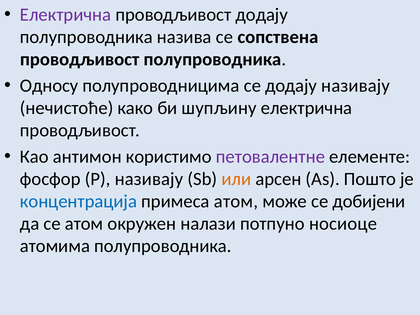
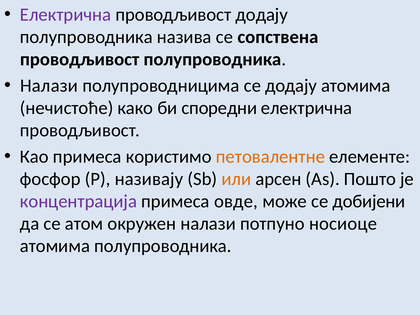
Односу at (49, 86): Односу -> Налази
додају називају: називају -> атомима
шупљину: шупљину -> споредни
Као антимон: антимон -> примеса
петовалентне colour: purple -> orange
концентрација colour: blue -> purple
примеса атом: атом -> овде
